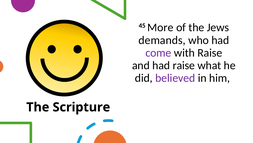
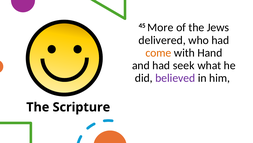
demands: demands -> delivered
come colour: purple -> orange
with Raise: Raise -> Hand
had raise: raise -> seek
